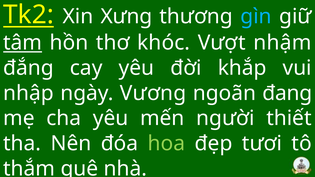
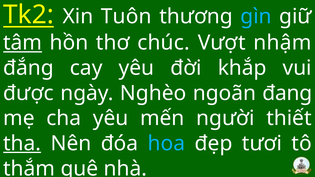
Xưng: Xưng -> Tuôn
khóc: khóc -> chúc
nhập: nhập -> được
Vương: Vương -> Nghèo
tha underline: none -> present
hoa colour: light green -> light blue
